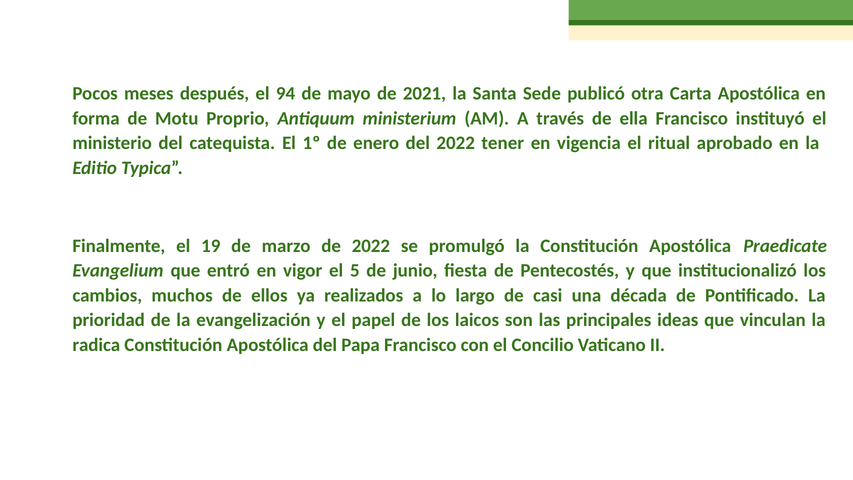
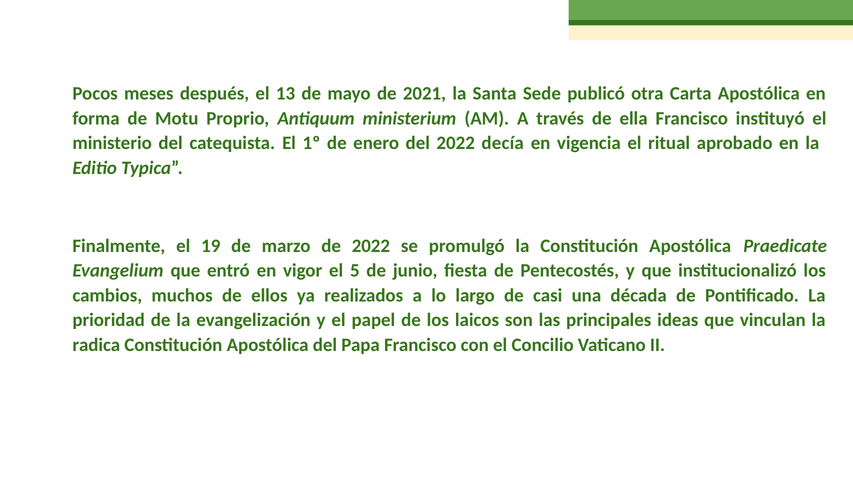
94: 94 -> 13
tener: tener -> decía
